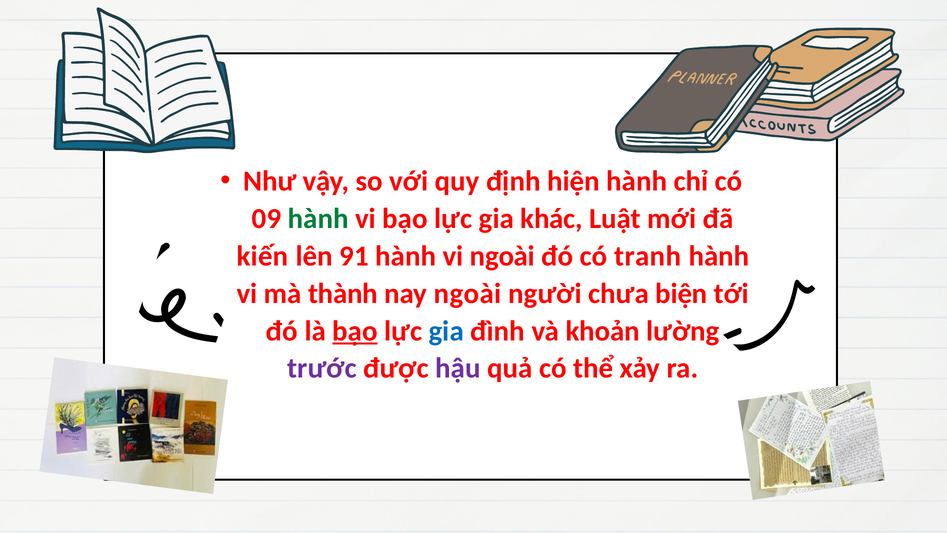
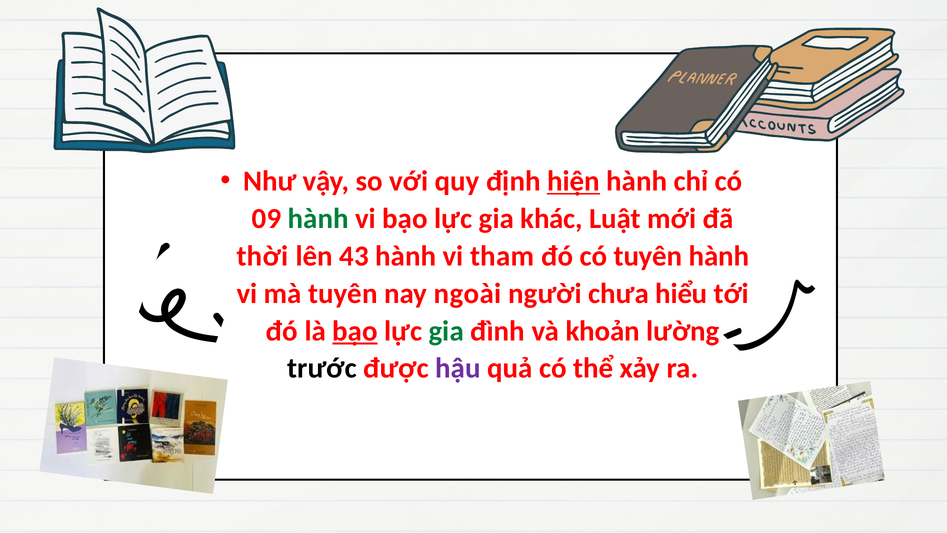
hiện underline: none -> present
kiến: kiến -> thời
91: 91 -> 43
vi ngoài: ngoài -> tham
có tranh: tranh -> tuyên
mà thành: thành -> tuyên
biện: biện -> hiểu
gia at (446, 331) colour: blue -> green
trước colour: purple -> black
